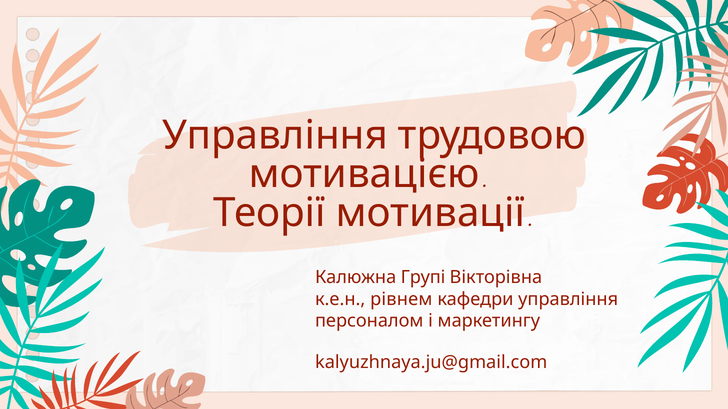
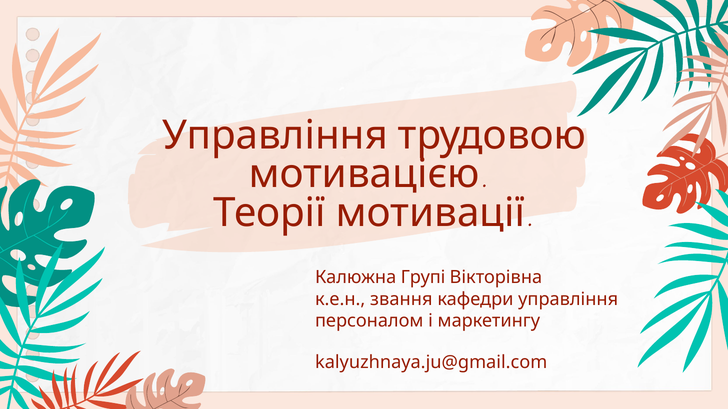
рівнем: рівнем -> звання
